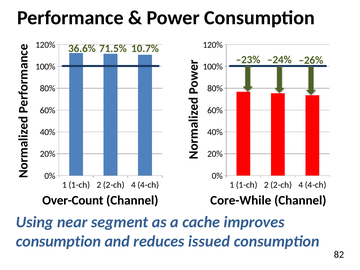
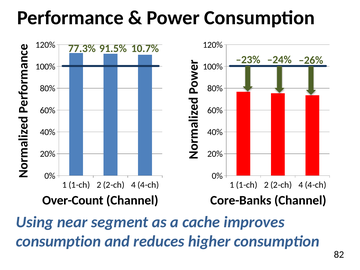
36.6%: 36.6% -> 77.3%
71.5%: 71.5% -> 91.5%
Core-While: Core-While -> Core-Banks
issued: issued -> higher
